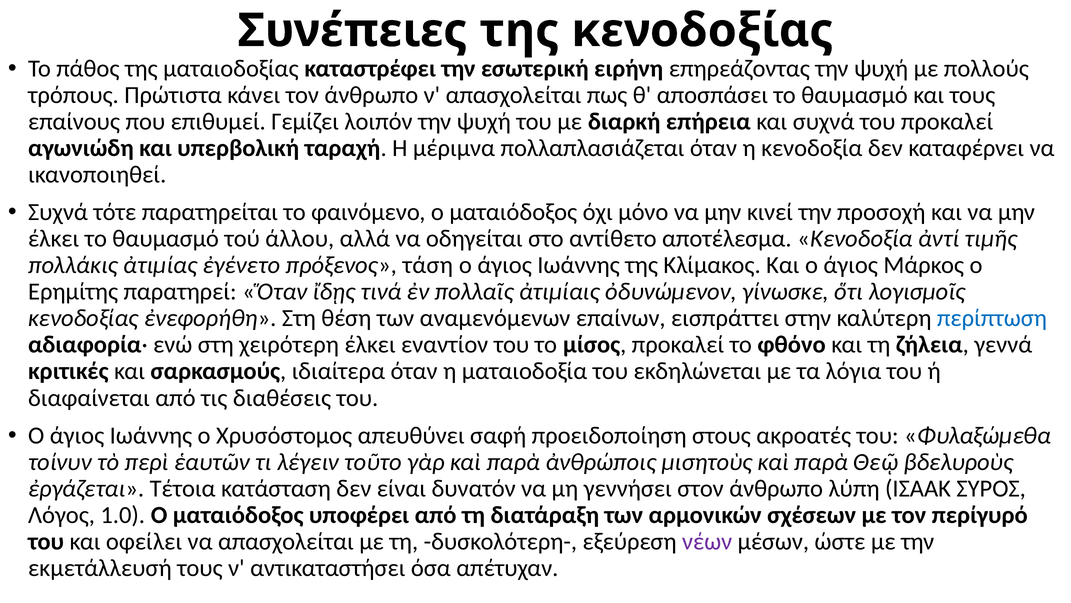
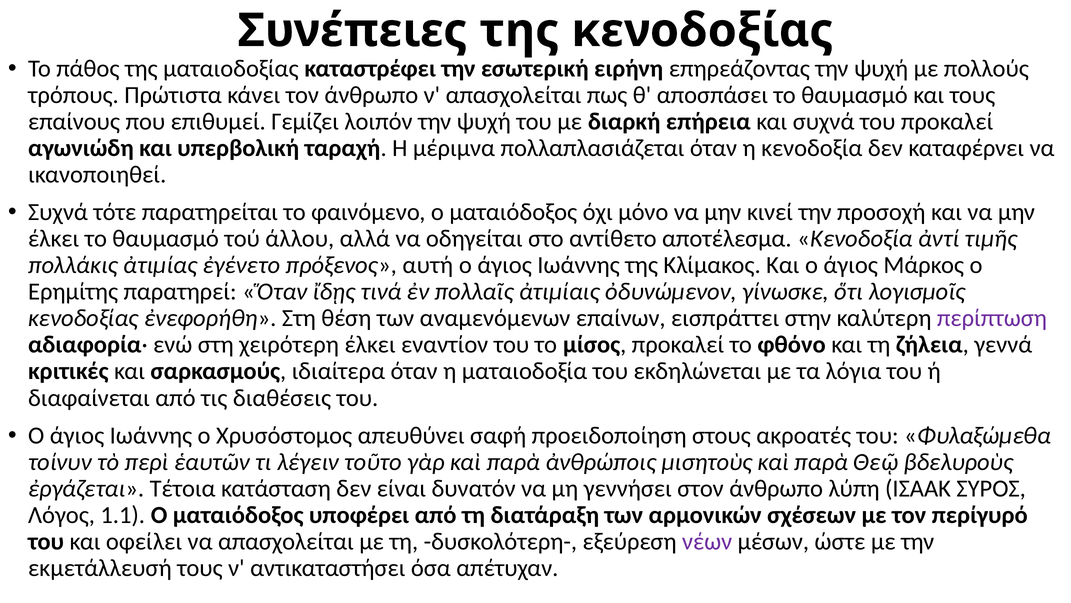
τάση: τάση -> αυτή
περίπτωση colour: blue -> purple
1.0: 1.0 -> 1.1
